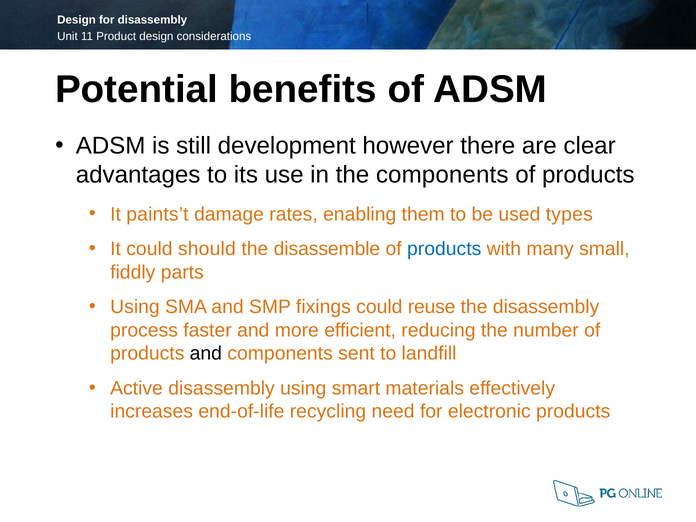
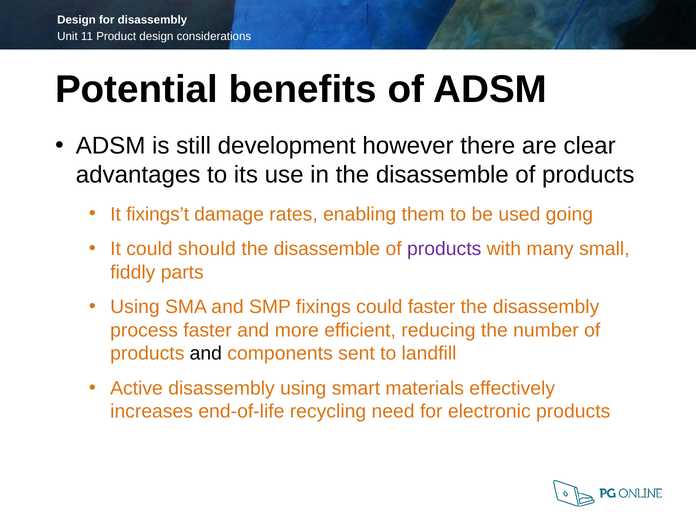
in the components: components -> disassemble
paints’t: paints’t -> fixings’t
types: types -> going
products at (444, 249) colour: blue -> purple
could reuse: reuse -> faster
